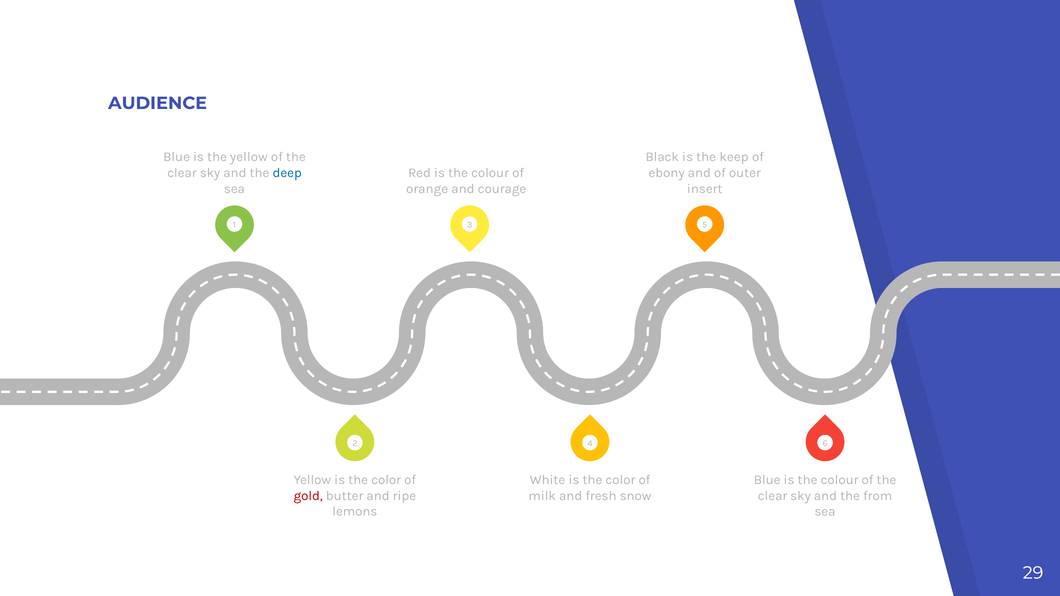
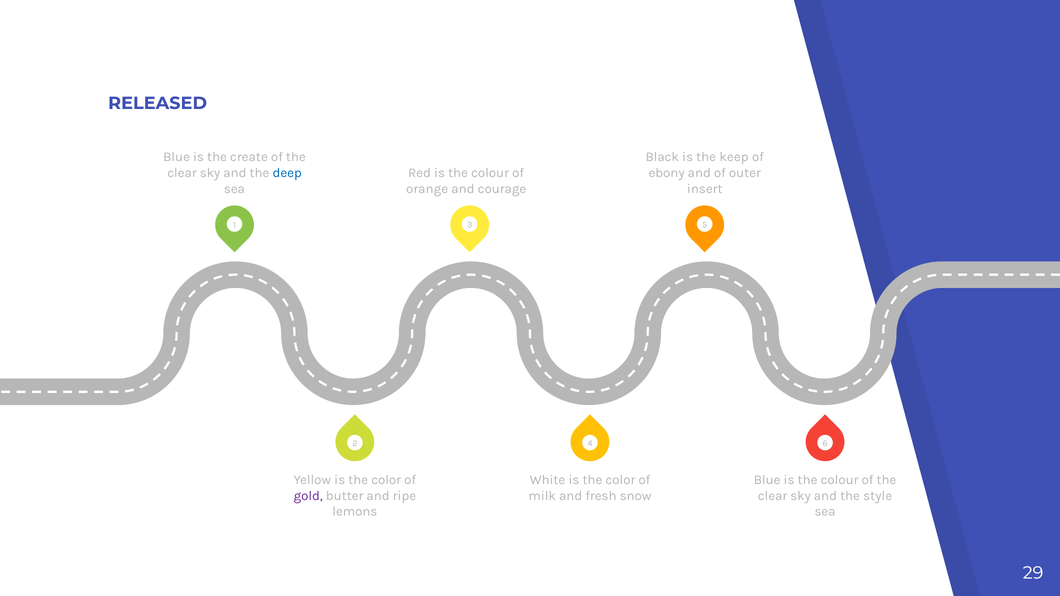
AUDIENCE: AUDIENCE -> RELEASED
the yellow: yellow -> create
gold colour: red -> purple
from: from -> style
